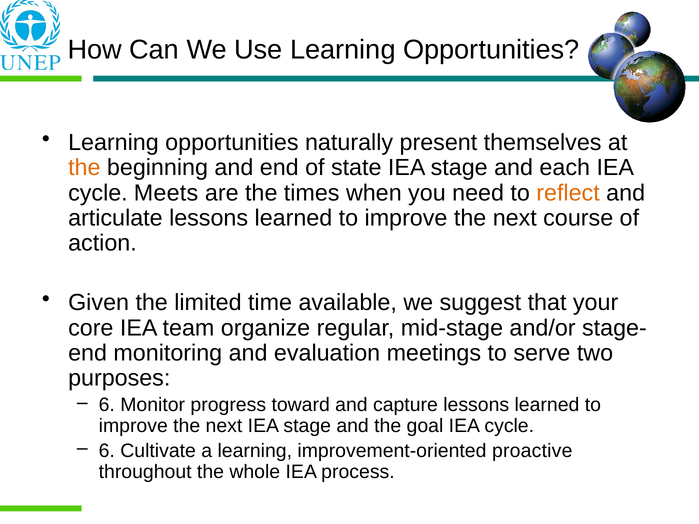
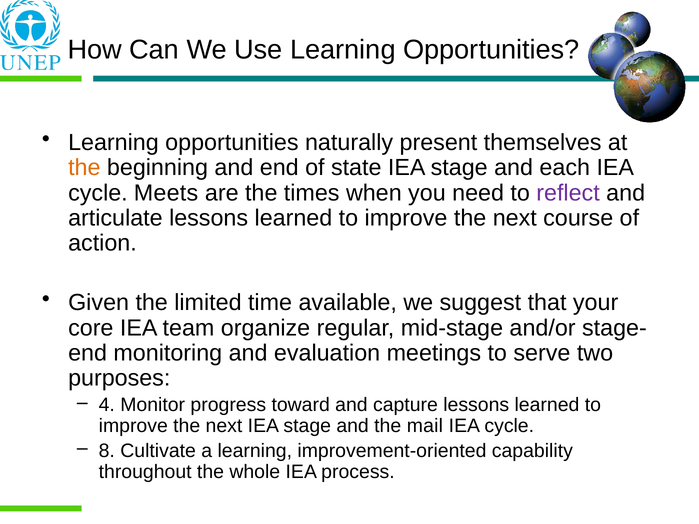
reflect colour: orange -> purple
6 at (107, 405): 6 -> 4
goal: goal -> mail
6 at (107, 451): 6 -> 8
proactive: proactive -> capability
